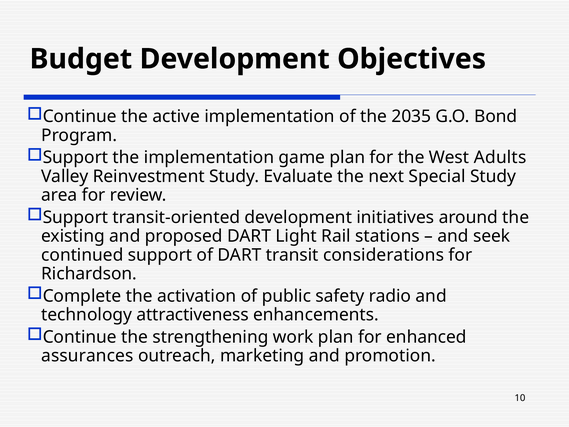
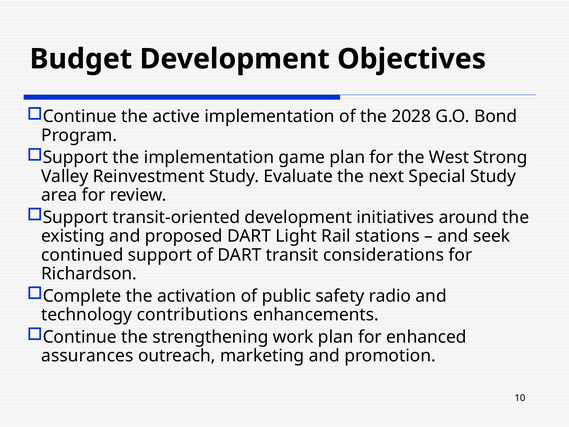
2035: 2035 -> 2028
Adults: Adults -> Strong
attractiveness: attractiveness -> contributions
